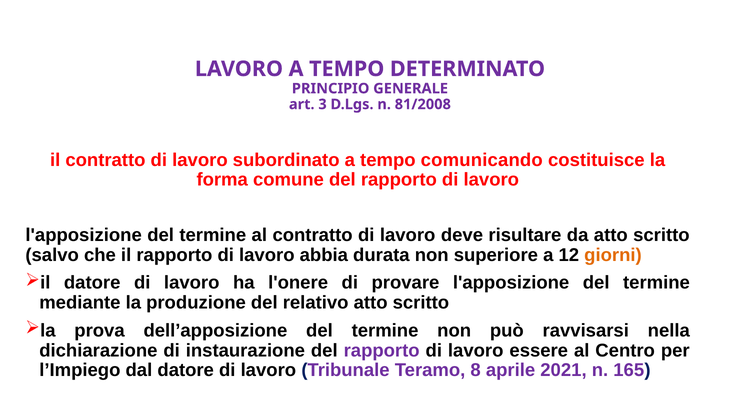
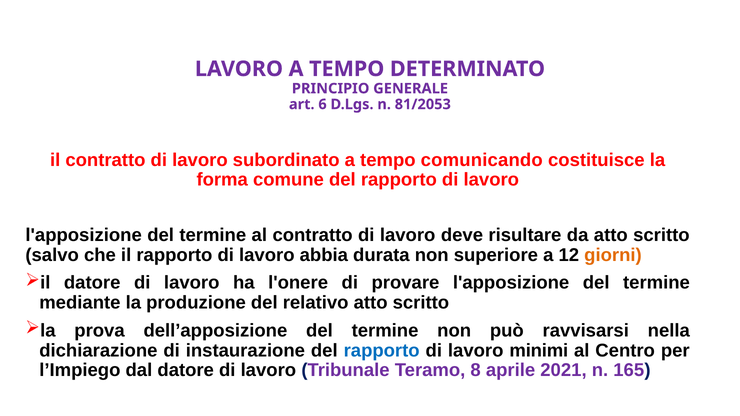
3: 3 -> 6
81/2008: 81/2008 -> 81/2053
rapporto at (382, 351) colour: purple -> blue
essere: essere -> minimi
